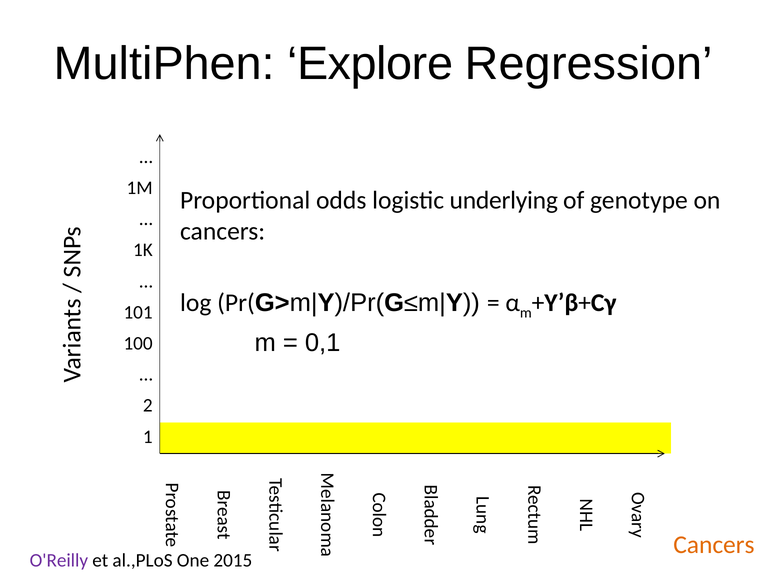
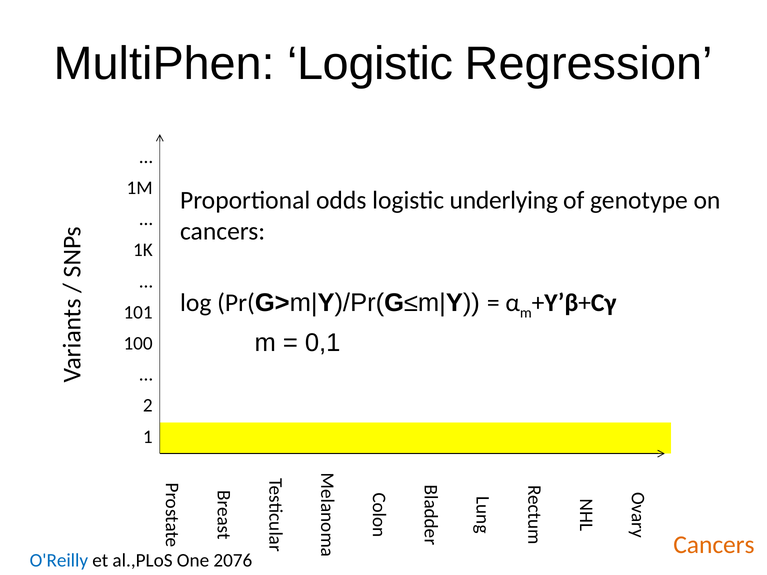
MultiPhen Explore: Explore -> Logistic
O'Reilly colour: purple -> blue
2015: 2015 -> 2076
